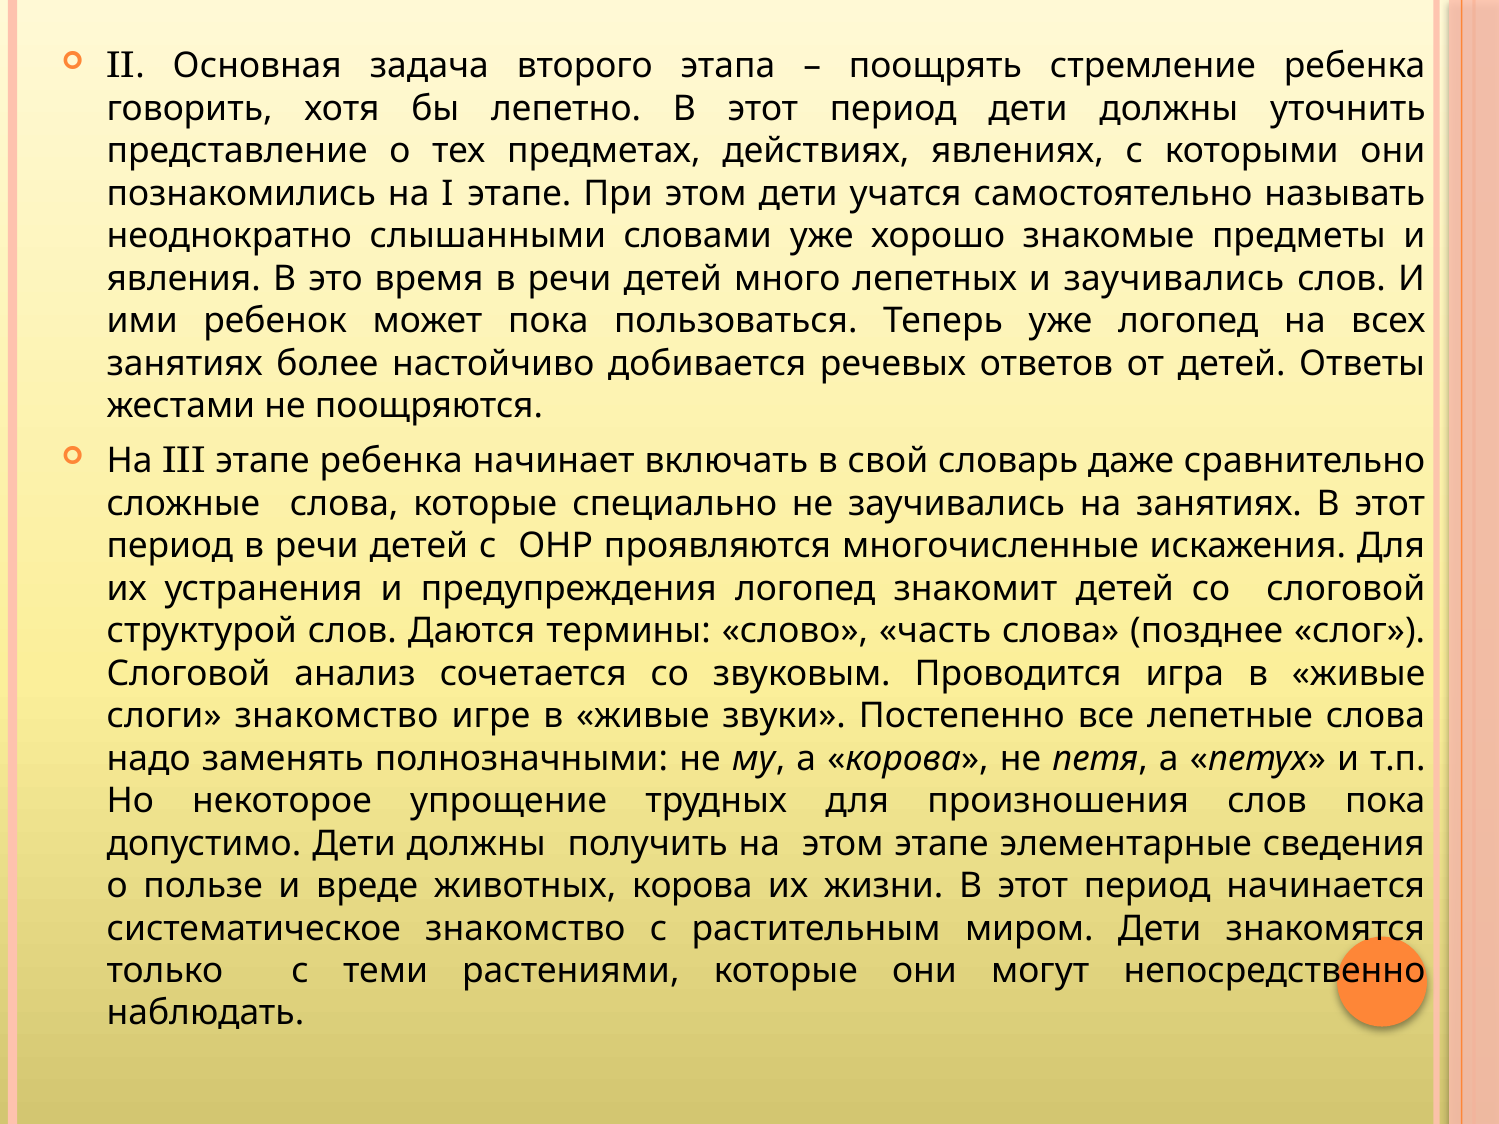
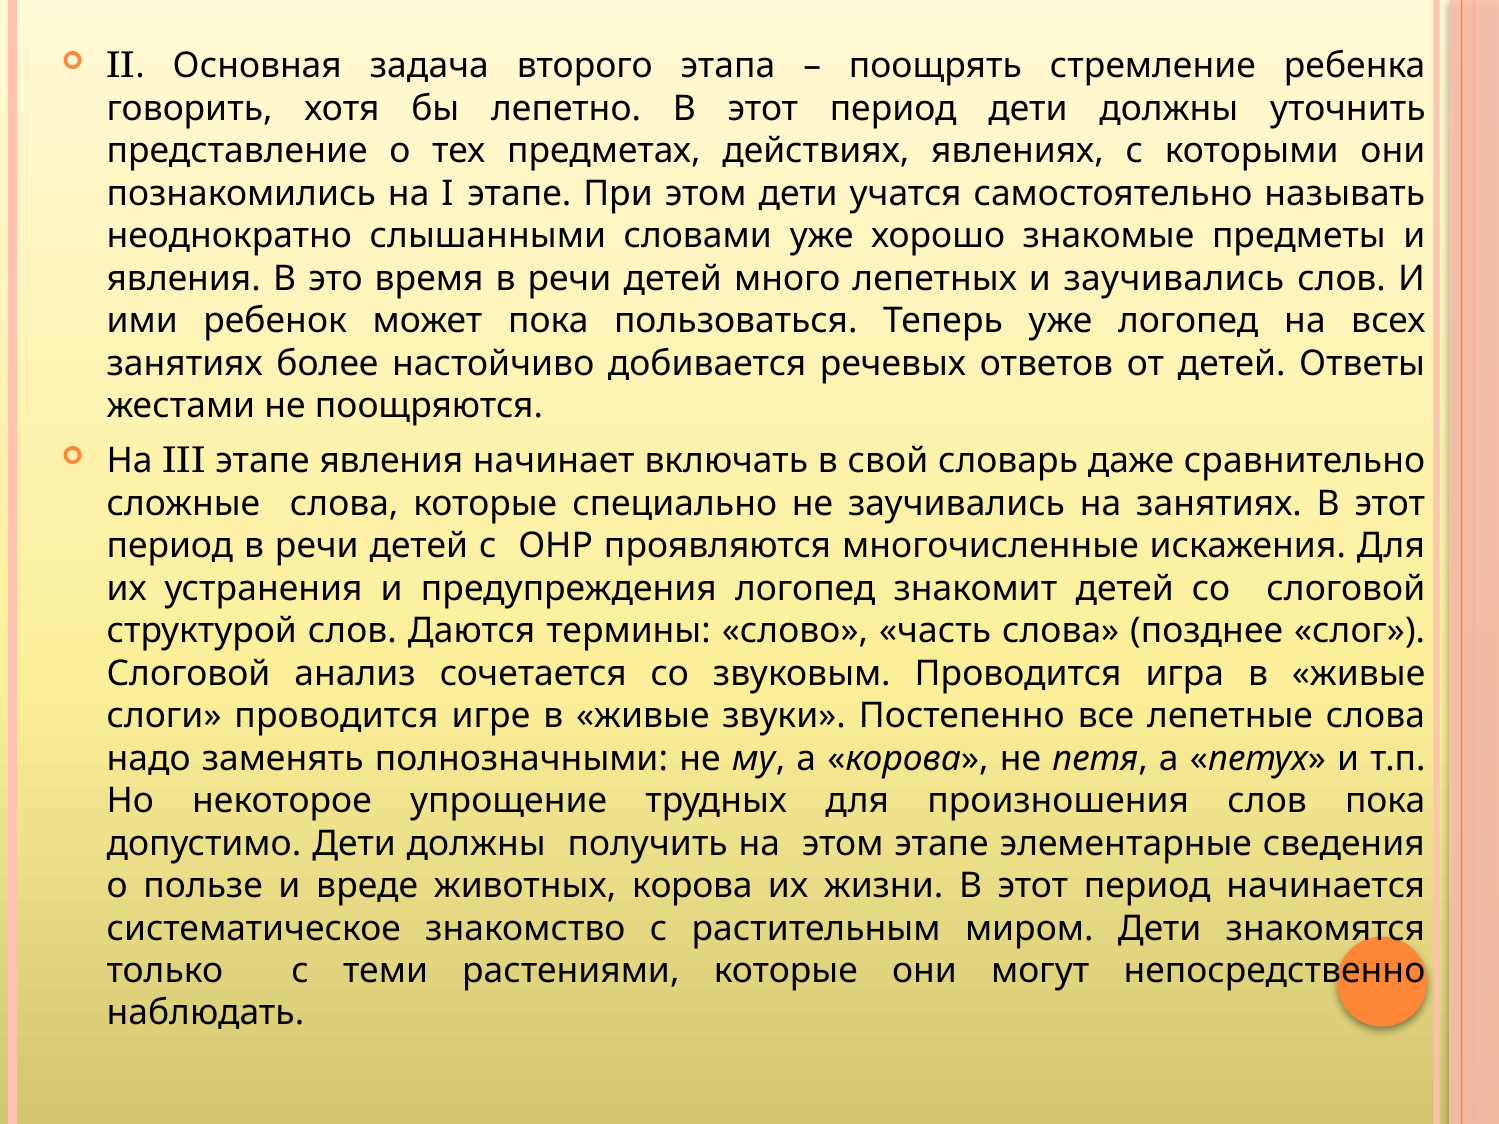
этапе ребенка: ребенка -> явления
слоги знакомство: знакомство -> проводится
